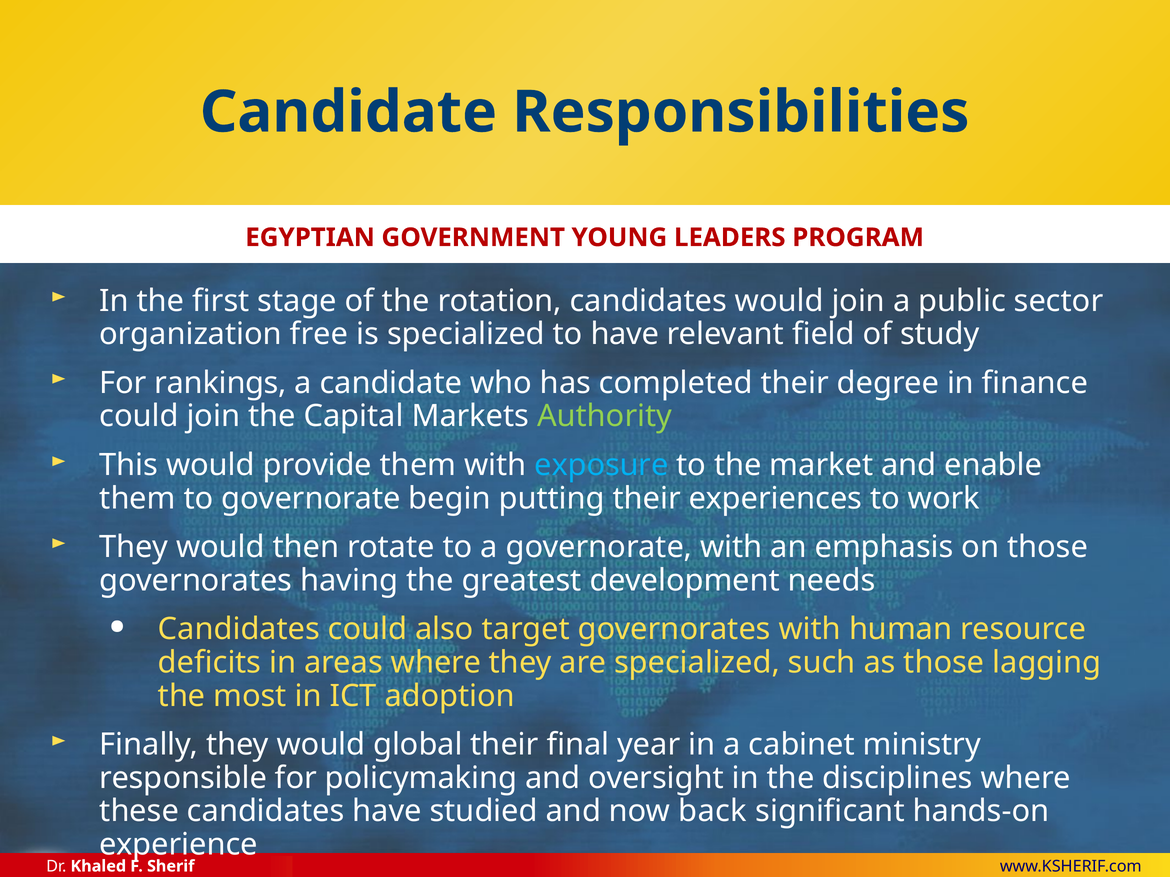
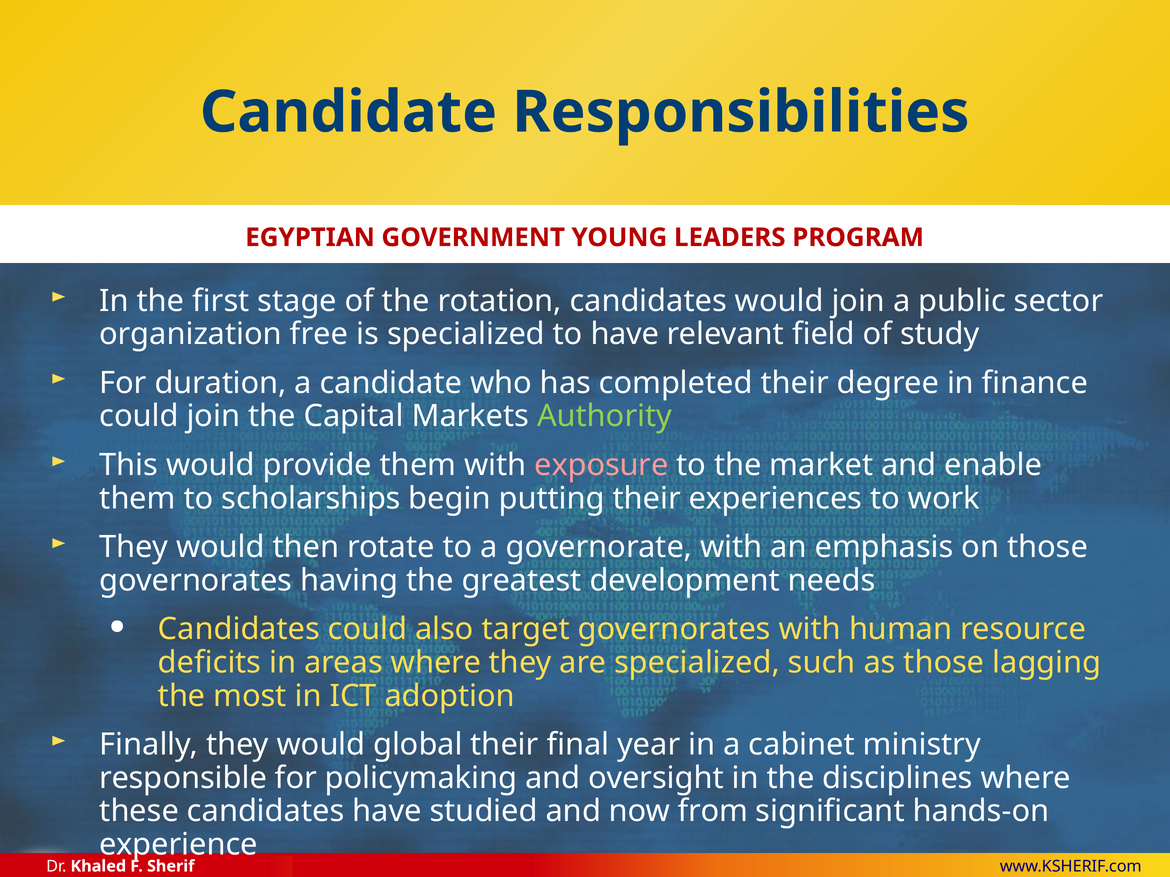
rankings: rankings -> duration
exposure colour: light blue -> pink
to governorate: governorate -> scholarships
back: back -> from
